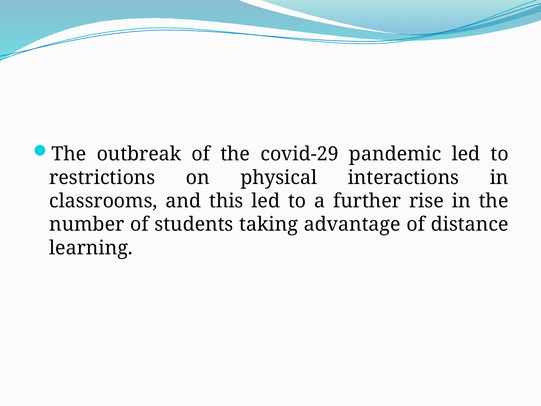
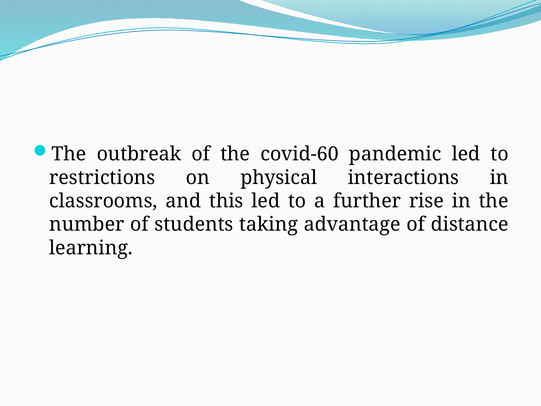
covid-29: covid-29 -> covid-60
